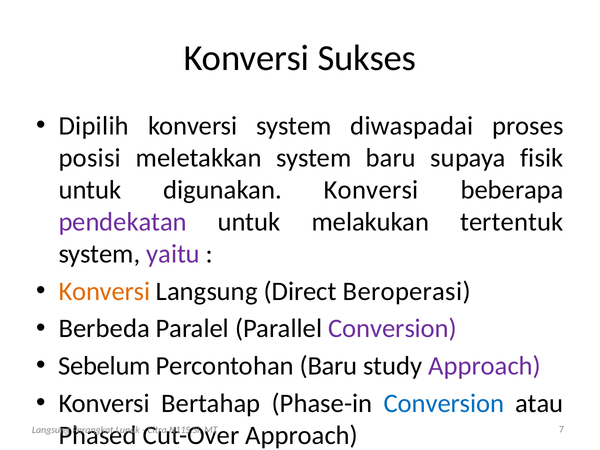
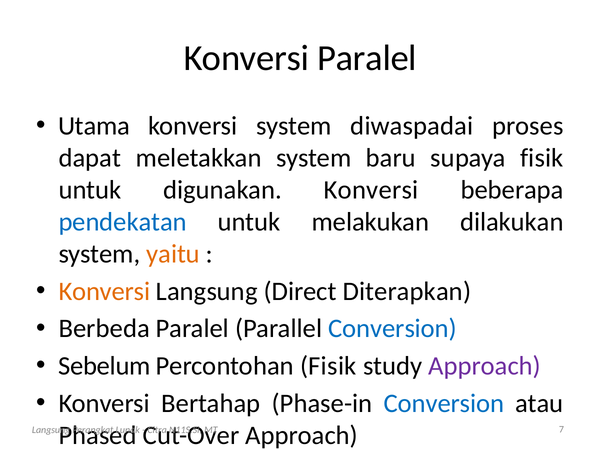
Konversi Sukses: Sukses -> Paralel
Dipilih: Dipilih -> Utama
posisi: posisi -> dapat
pendekatan colour: purple -> blue
tertentuk: tertentuk -> dilakukan
yaitu colour: purple -> orange
Beroperasi: Beroperasi -> Diterapkan
Conversion at (393, 329) colour: purple -> blue
Percontohan Baru: Baru -> Fisik
